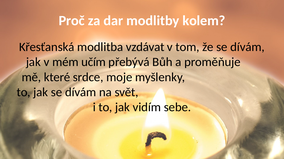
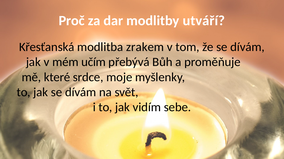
kolem: kolem -> utváří
vzdávat: vzdávat -> zrakem
